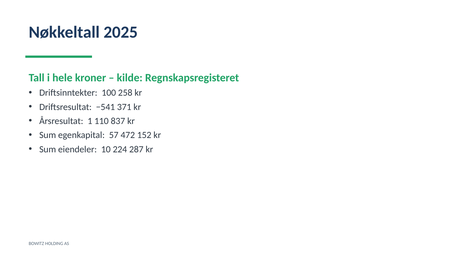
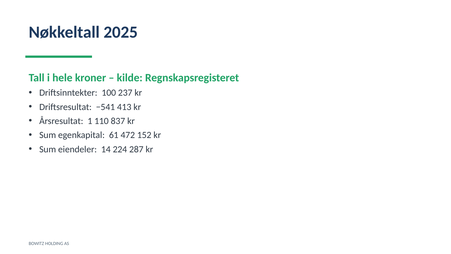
258: 258 -> 237
371: 371 -> 413
57: 57 -> 61
10: 10 -> 14
